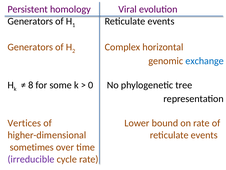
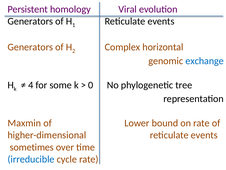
8: 8 -> 4
Vertices: Vertices -> Maxmin
irreducible colour: purple -> blue
